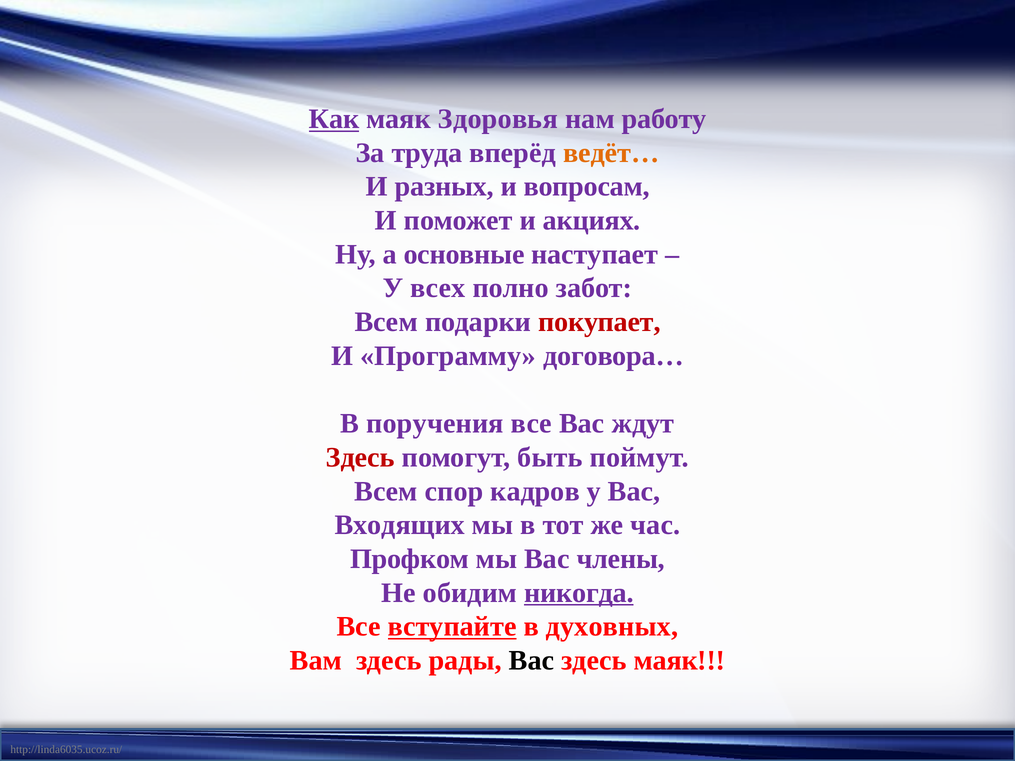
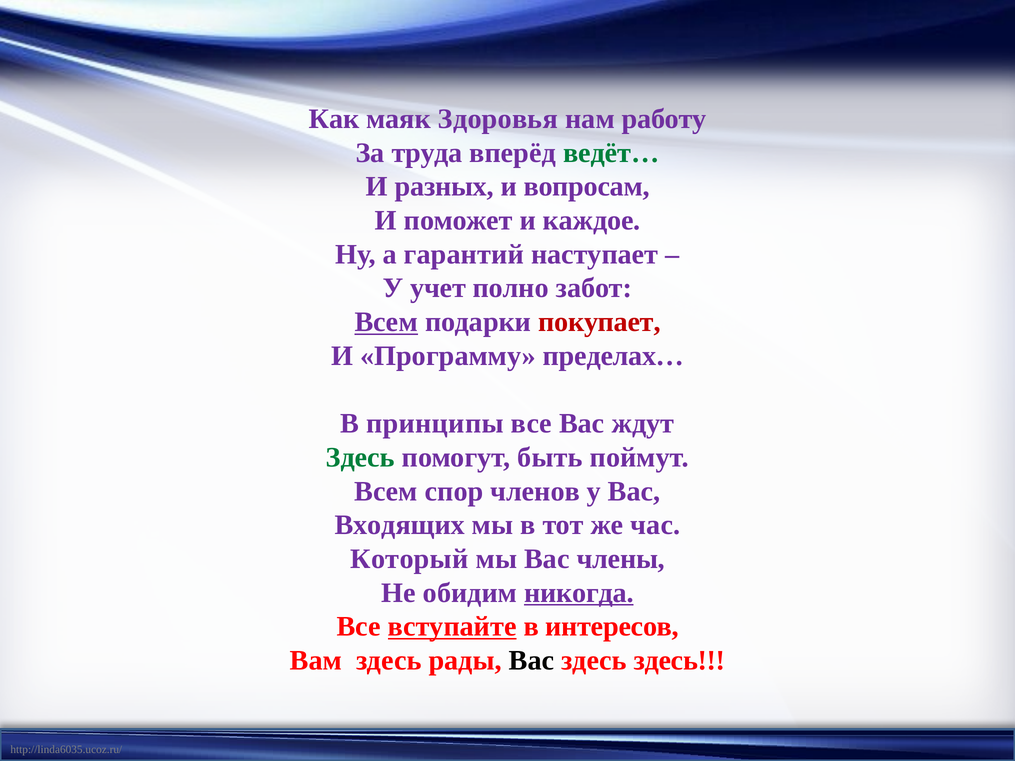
Как underline: present -> none
ведёт… colour: orange -> green
акциях: акциях -> каждое
основные: основные -> гарантий
всех: всех -> учет
Всем at (386, 322) underline: none -> present
договора…: договора… -> пределах…
поручения: поручения -> принципы
Здесь at (360, 458) colour: red -> green
кадров: кадров -> членов
Профком: Профком -> Который
духовных: духовных -> интересов
здесь маяк: маяк -> здесь
